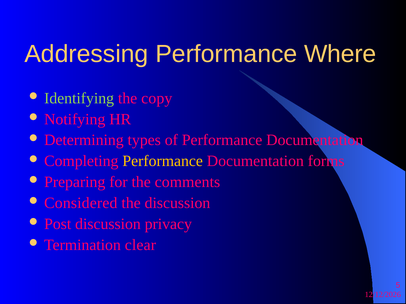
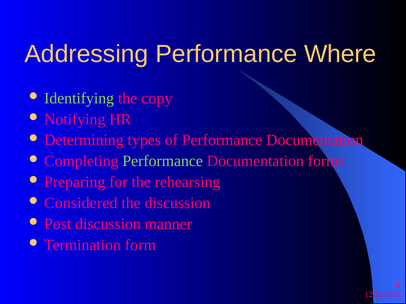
Performance at (163, 161) colour: yellow -> light green
comments: comments -> rehearsing
privacy: privacy -> manner
clear: clear -> form
